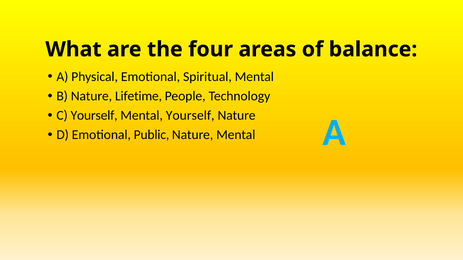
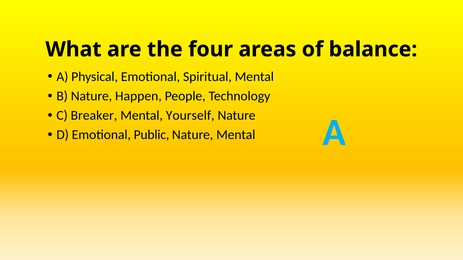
Lifetime: Lifetime -> Happen
C Yourself: Yourself -> Breaker
